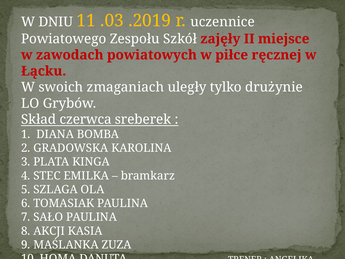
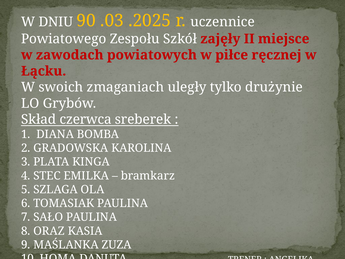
11: 11 -> 90
.2019: .2019 -> .2025
AKCJI: AKCJI -> ORAZ
